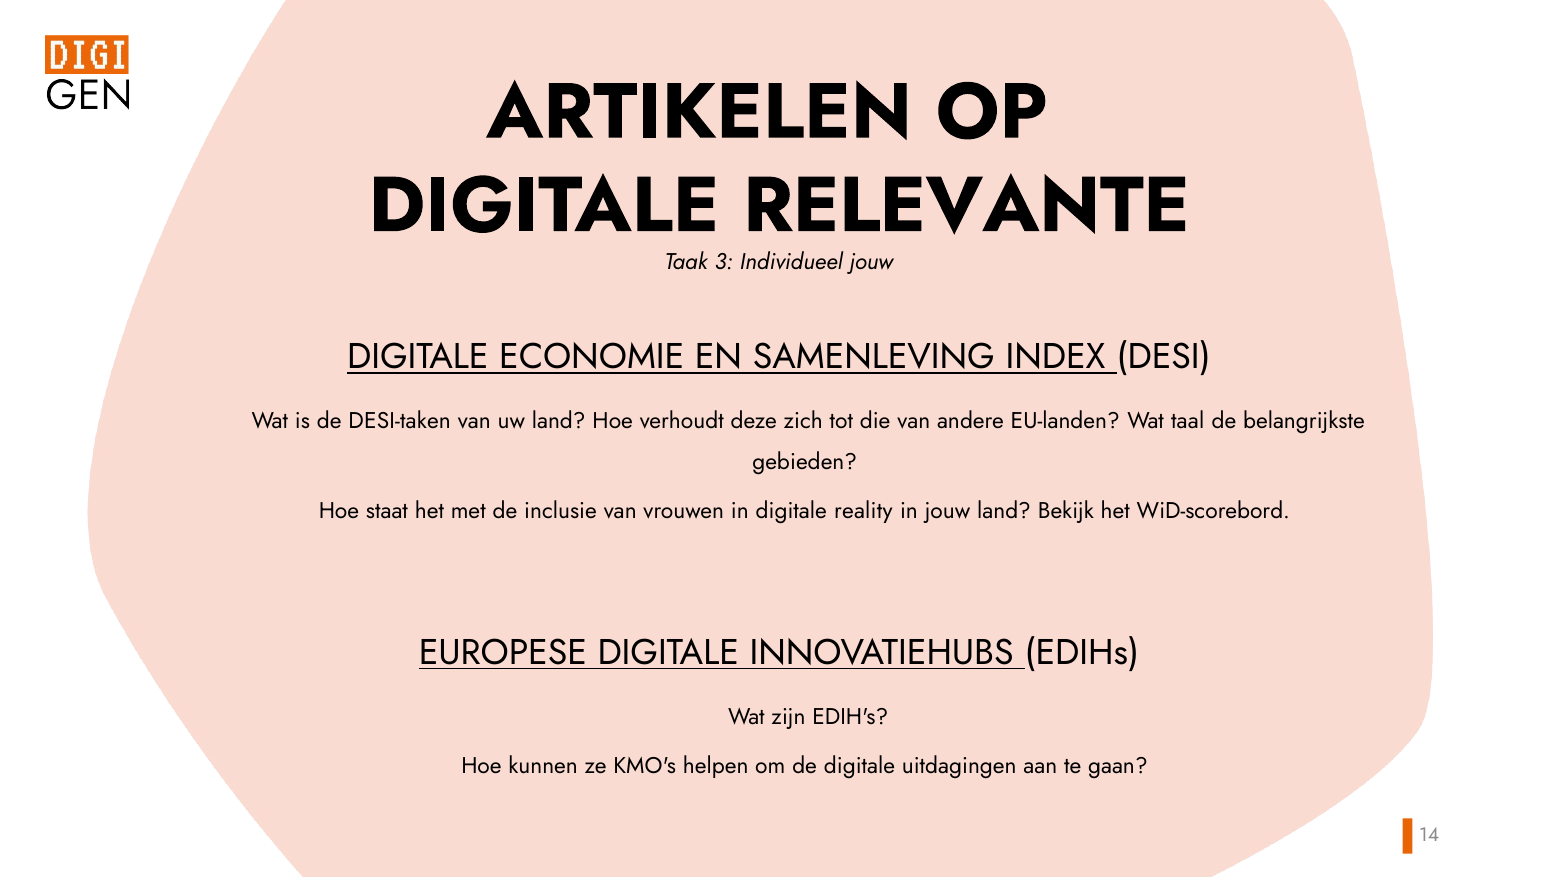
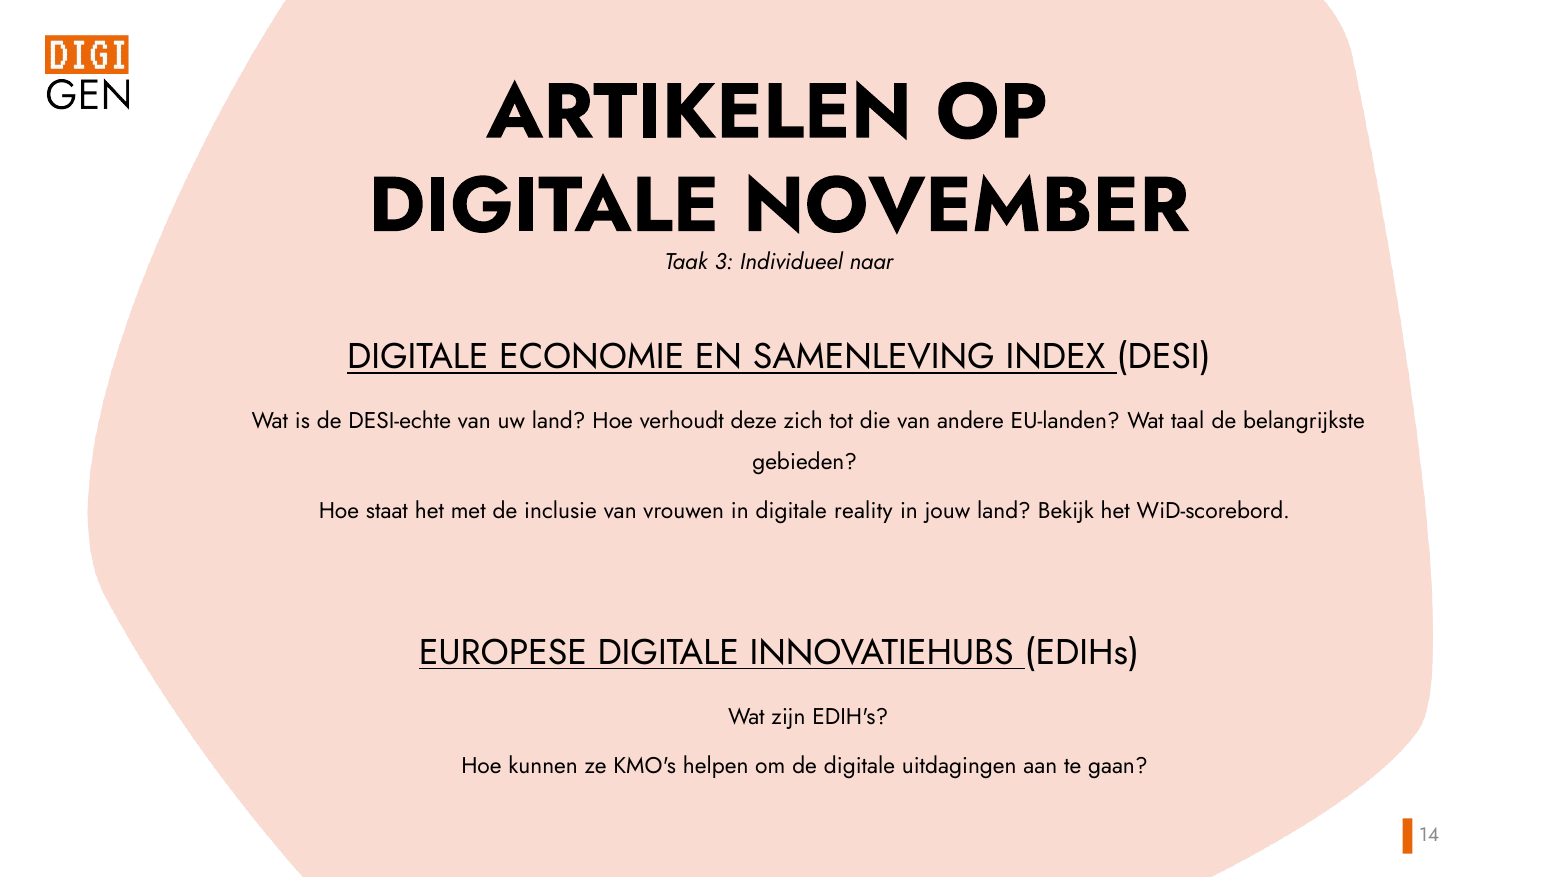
RELEVANTE: RELEVANTE -> NOVEMBER
Individueel jouw: jouw -> naar
DESI-taken: DESI-taken -> DESI-echte
